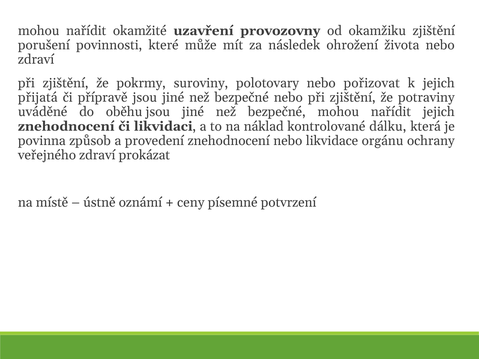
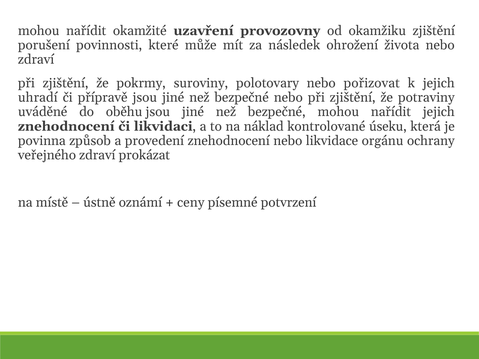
přijatá: přijatá -> uhradí
dálku: dálku -> úseku
